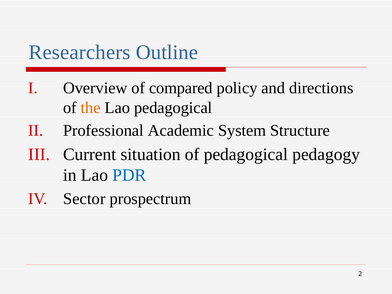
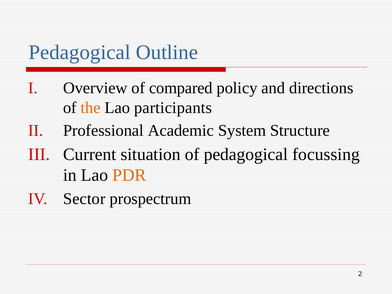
Researchers at (80, 52): Researchers -> Pedagogical
Lao pedagogical: pedagogical -> participants
pedagogy: pedagogy -> focussing
PDR colour: blue -> orange
